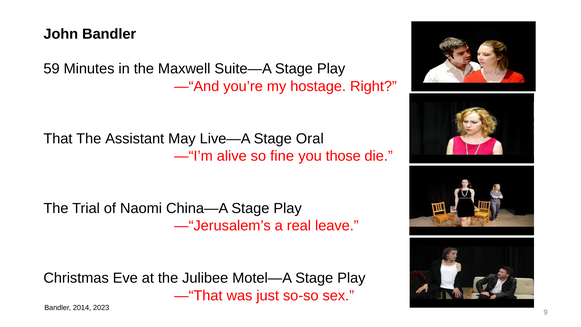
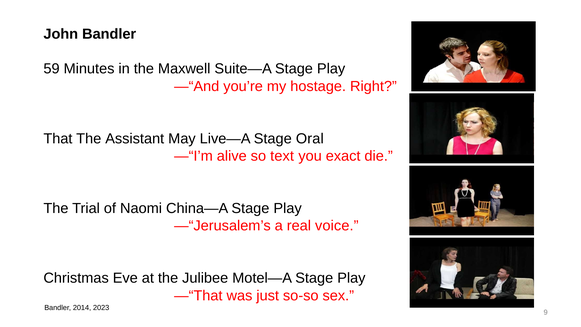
fine: fine -> text
those: those -> exact
leave: leave -> voice
